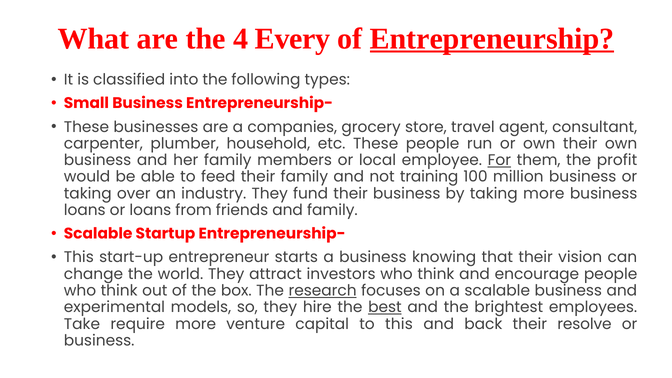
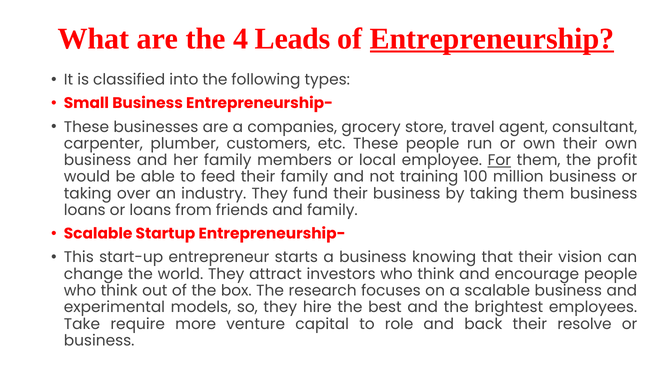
Every: Every -> Leads
household: household -> customers
taking more: more -> them
research underline: present -> none
best underline: present -> none
to this: this -> role
